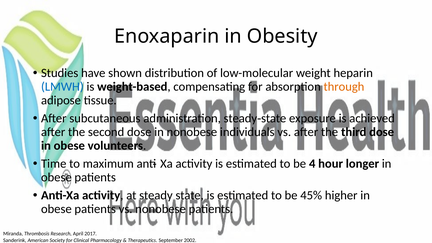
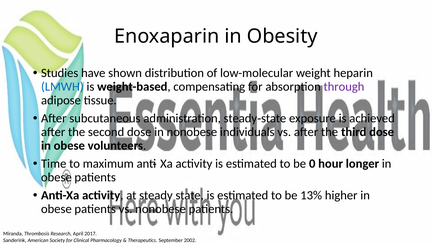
through colour: orange -> purple
4: 4 -> 0
45%: 45% -> 13%
